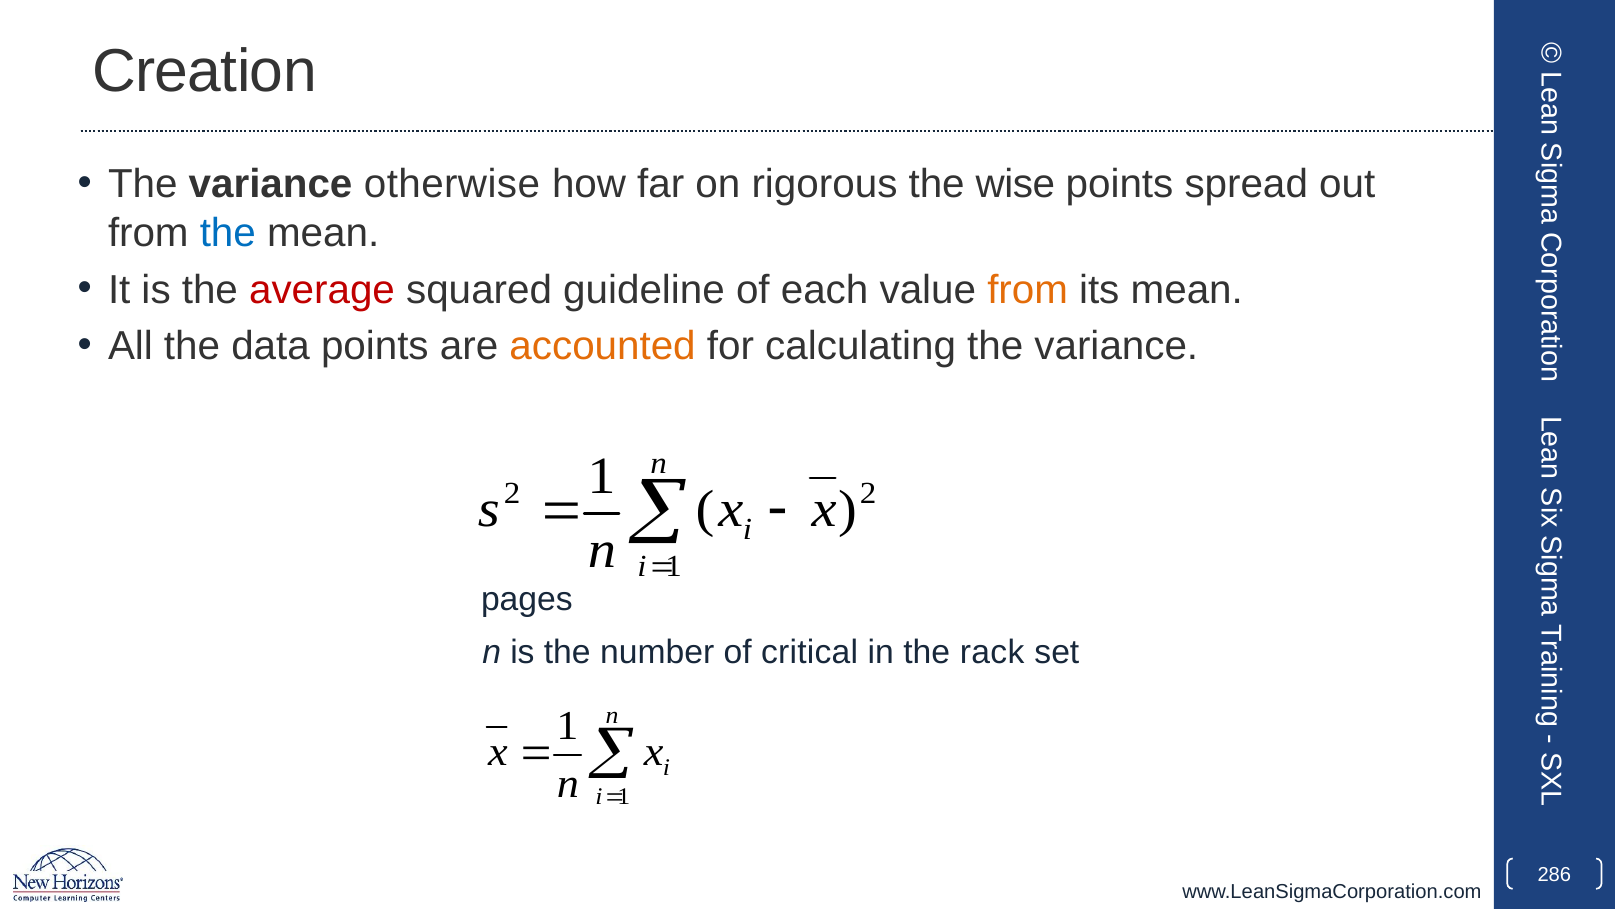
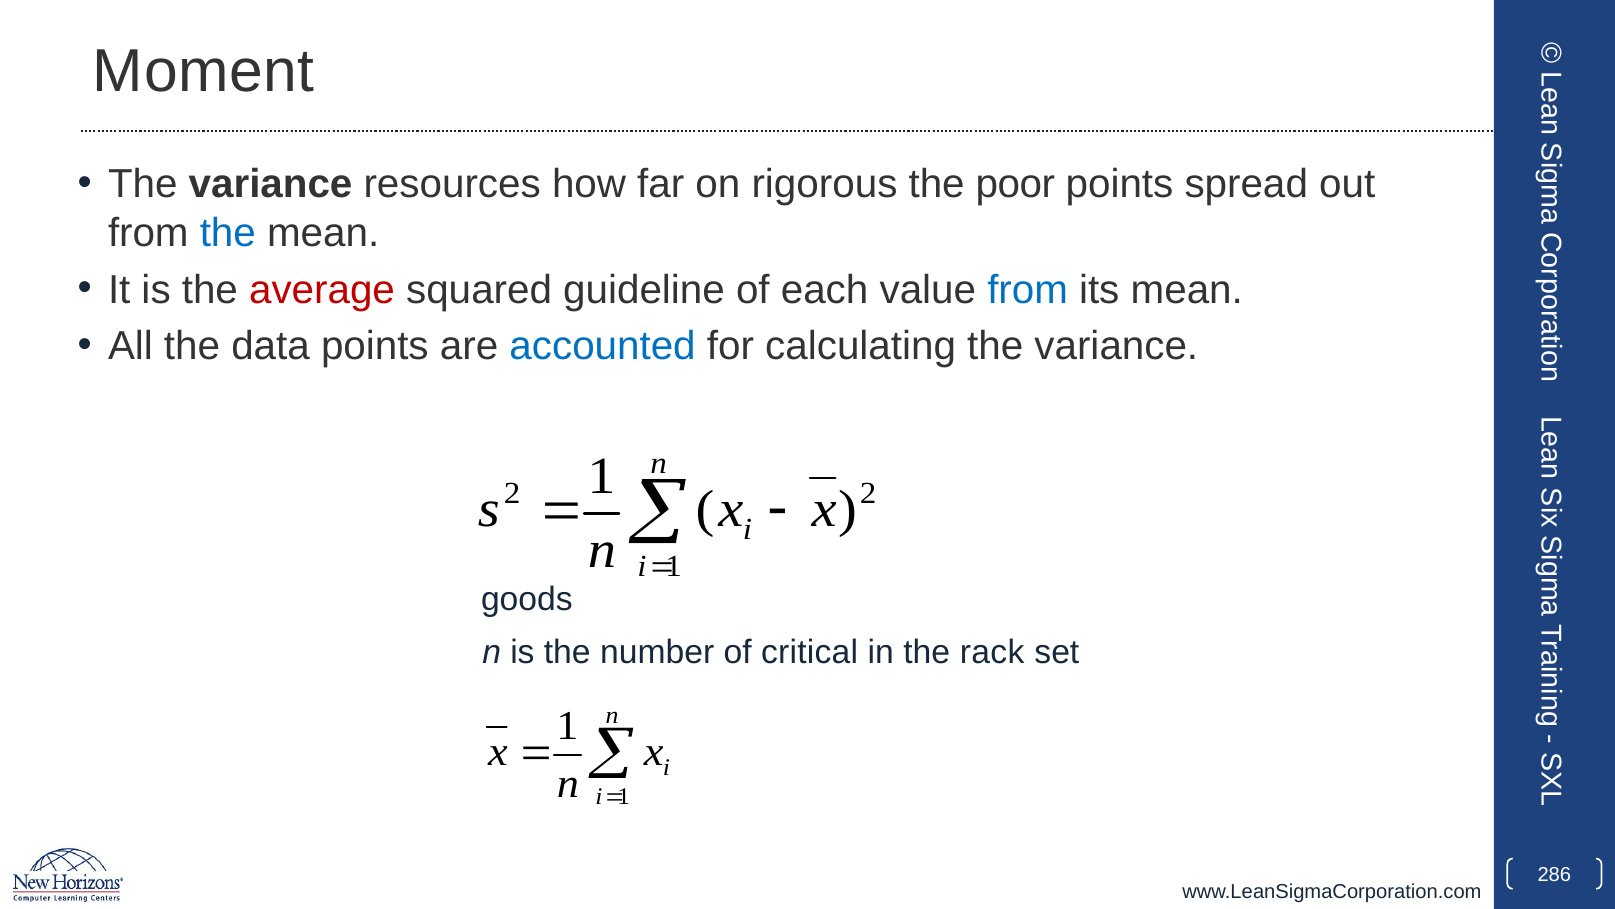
Creation: Creation -> Moment
otherwise: otherwise -> resources
wise: wise -> poor
from at (1028, 289) colour: orange -> blue
accounted colour: orange -> blue
pages: pages -> goods
